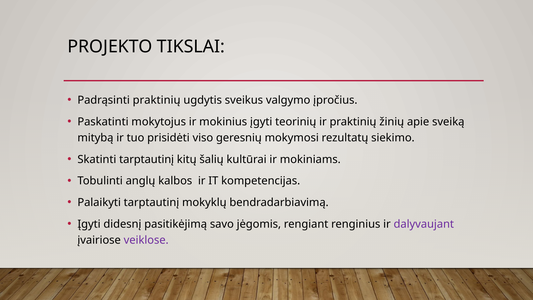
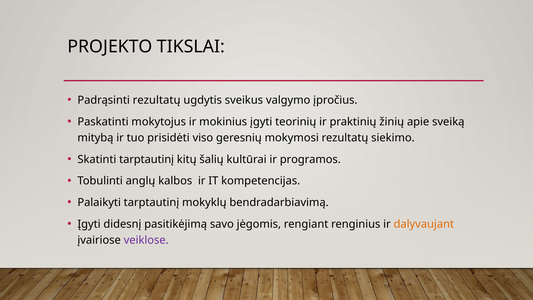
Padrąsinti praktinių: praktinių -> rezultatų
mokiniams: mokiniams -> programos
dalyvaujant colour: purple -> orange
